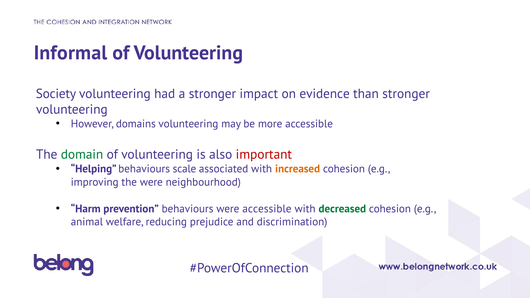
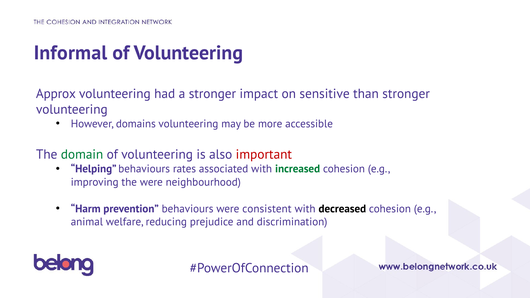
Society: Society -> Approx
evidence: evidence -> sensitive
scale: scale -> rates
increased colour: orange -> green
were accessible: accessible -> consistent
decreased colour: green -> black
